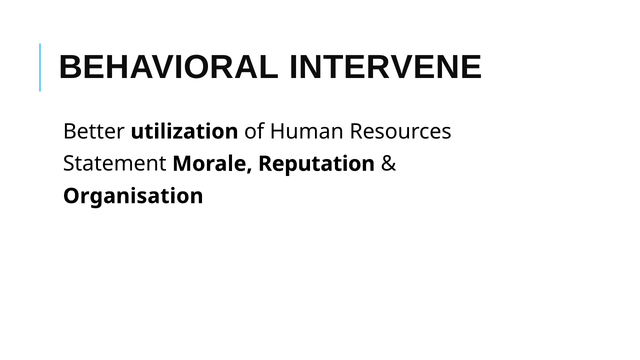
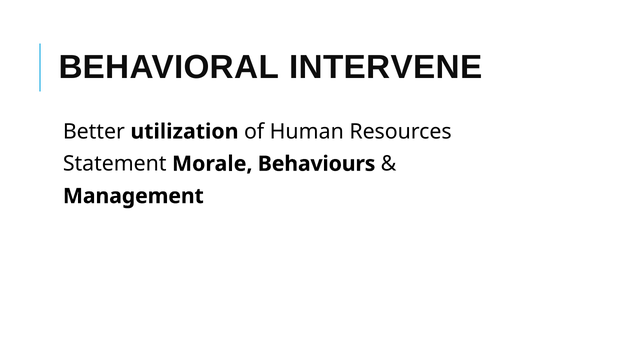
Reputation: Reputation -> Behaviours
Organisation: Organisation -> Management
